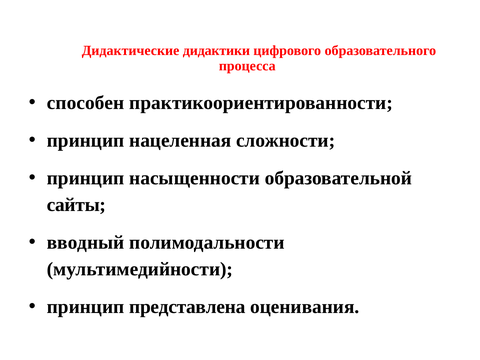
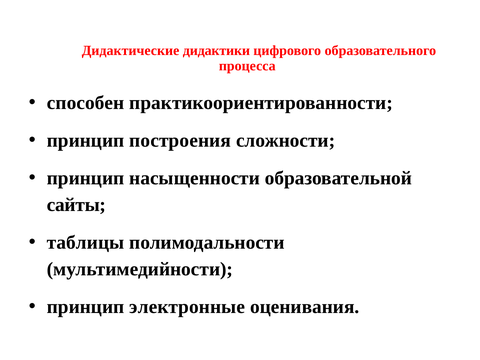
нацеленная: нацеленная -> построения
вводный: вводный -> таблицы
представлена: представлена -> электронные
